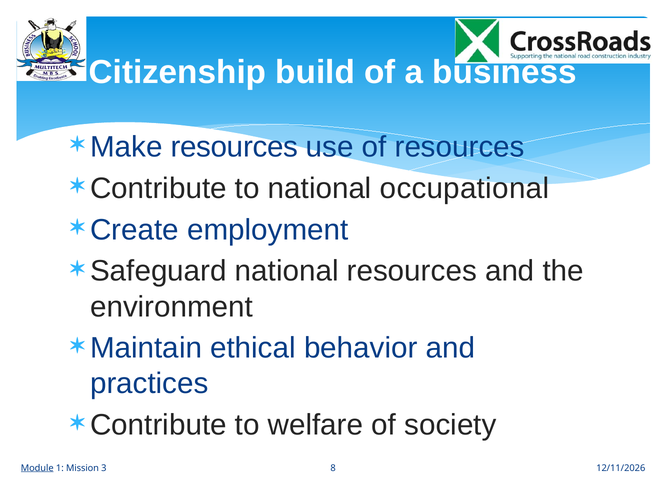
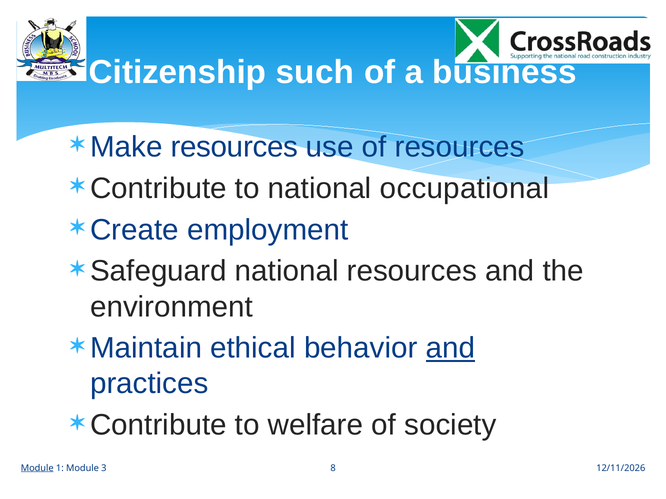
build: build -> such
and at (451, 349) underline: none -> present
1 Mission: Mission -> Module
